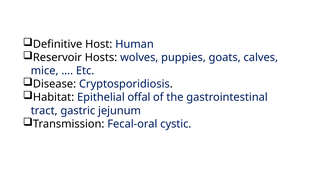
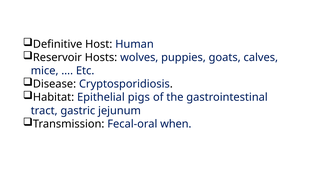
offal: offal -> pigs
cystic: cystic -> when
